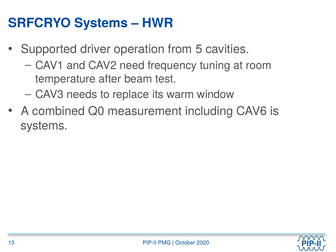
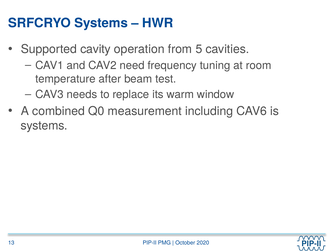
driver: driver -> cavity
